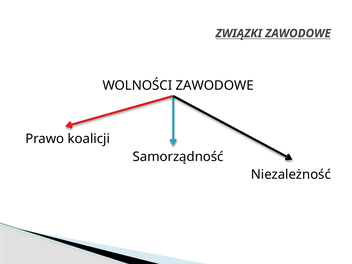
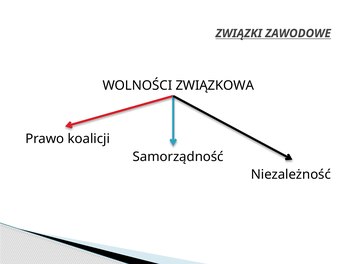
WOLNOŚCI ZAWODOWE: ZAWODOWE -> ZWIĄZKOWA
